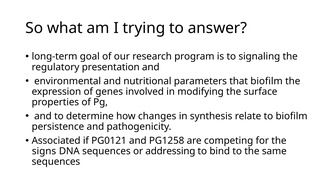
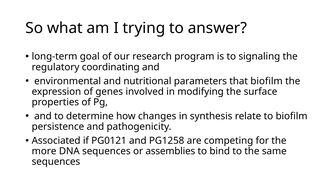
presentation: presentation -> coordinating
signs: signs -> more
addressing: addressing -> assemblies
